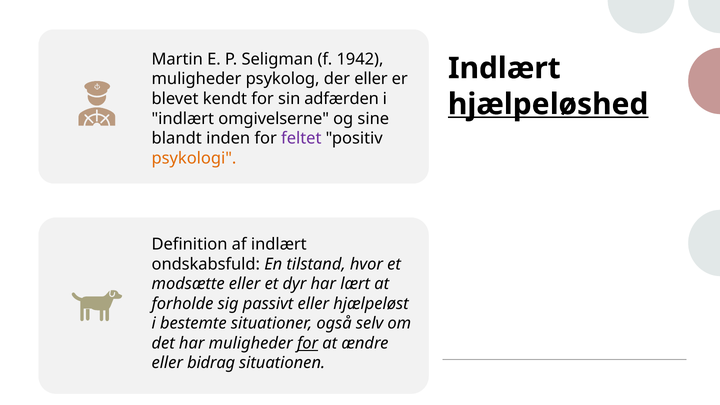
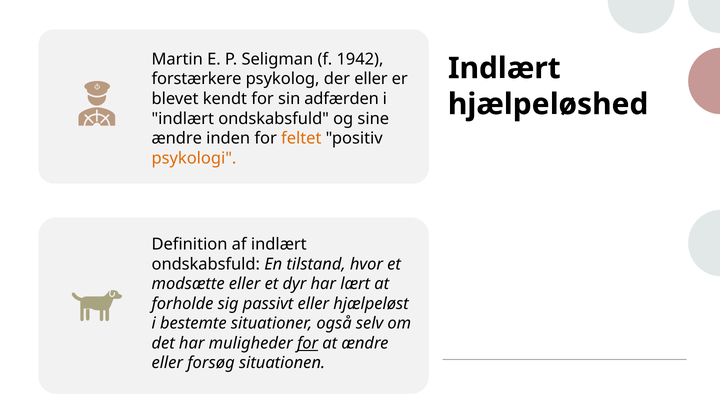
muligheder at (196, 79): muligheder -> forstærkere
hjælpeløshed underline: present -> none
omgivelserne at (274, 119): omgivelserne -> ondskabsfuld
blandt at (177, 138): blandt -> ændre
feltet colour: purple -> orange
bidrag: bidrag -> forsøg
